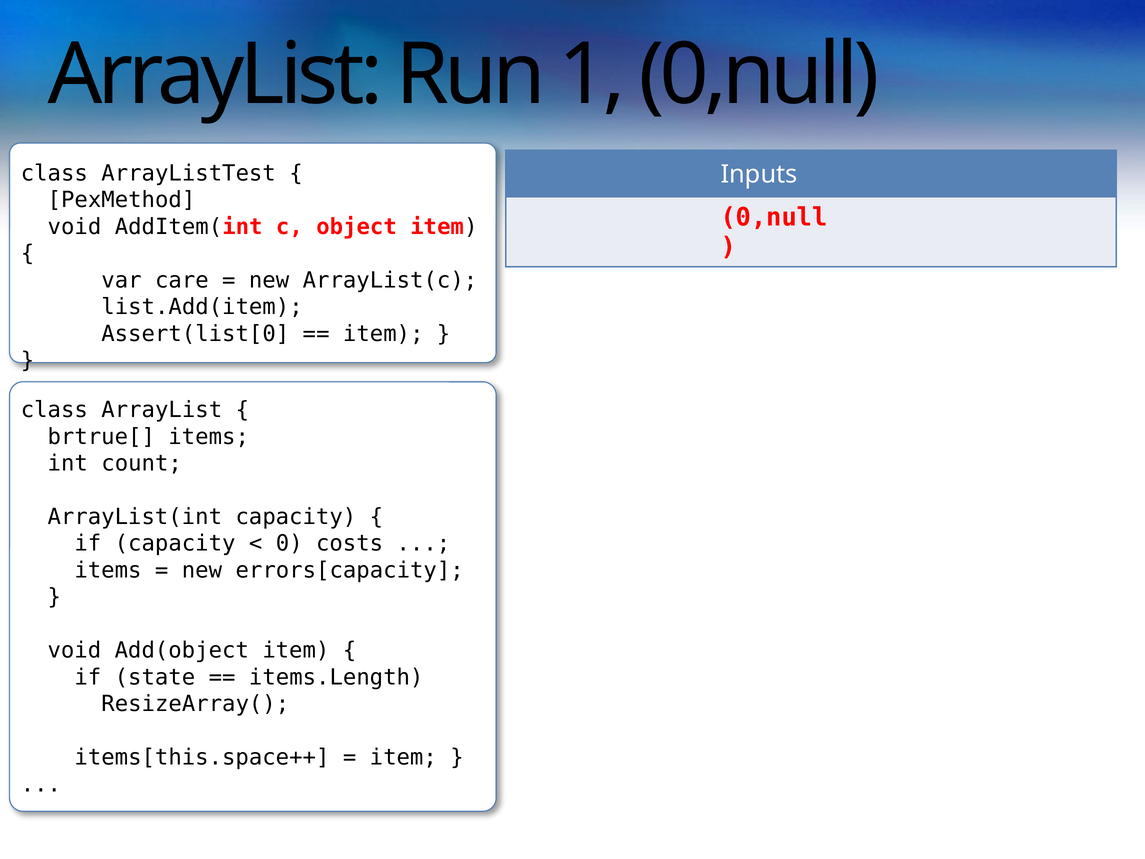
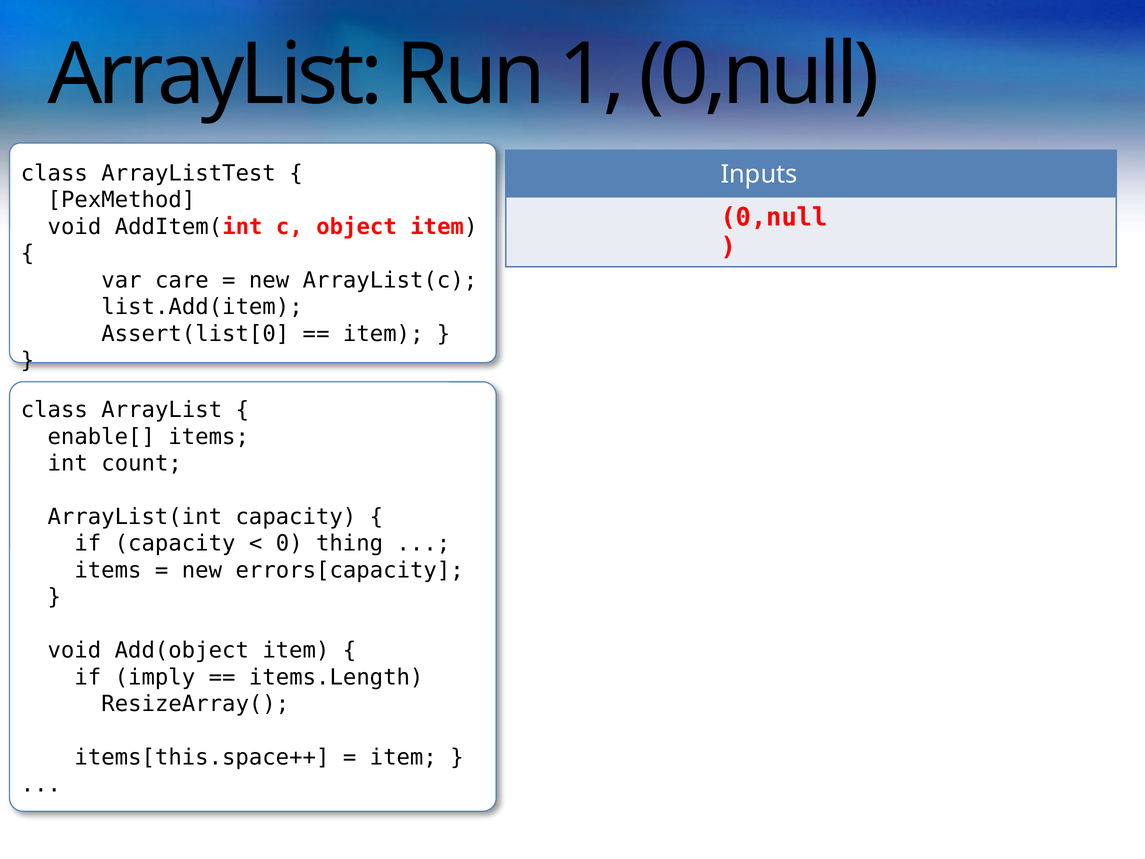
brtrue[: brtrue[ -> enable[
costs: costs -> thing
state: state -> imply
